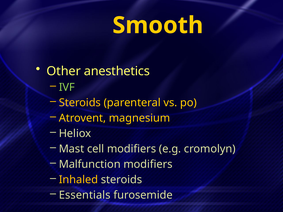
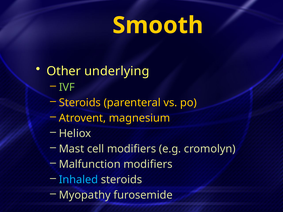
anesthetics: anesthetics -> underlying
Inhaled colour: yellow -> light blue
Essentials: Essentials -> Myopathy
